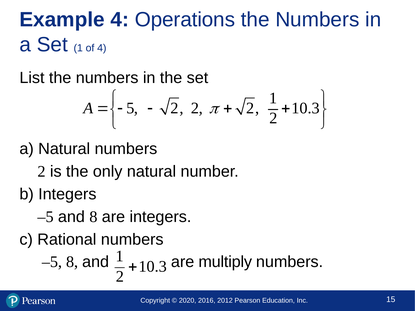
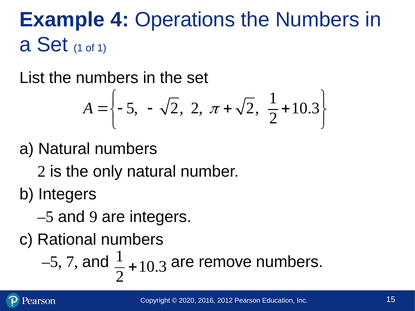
of 4: 4 -> 1
and 8: 8 -> 9
–5 8: 8 -> 7
multiply: multiply -> remove
